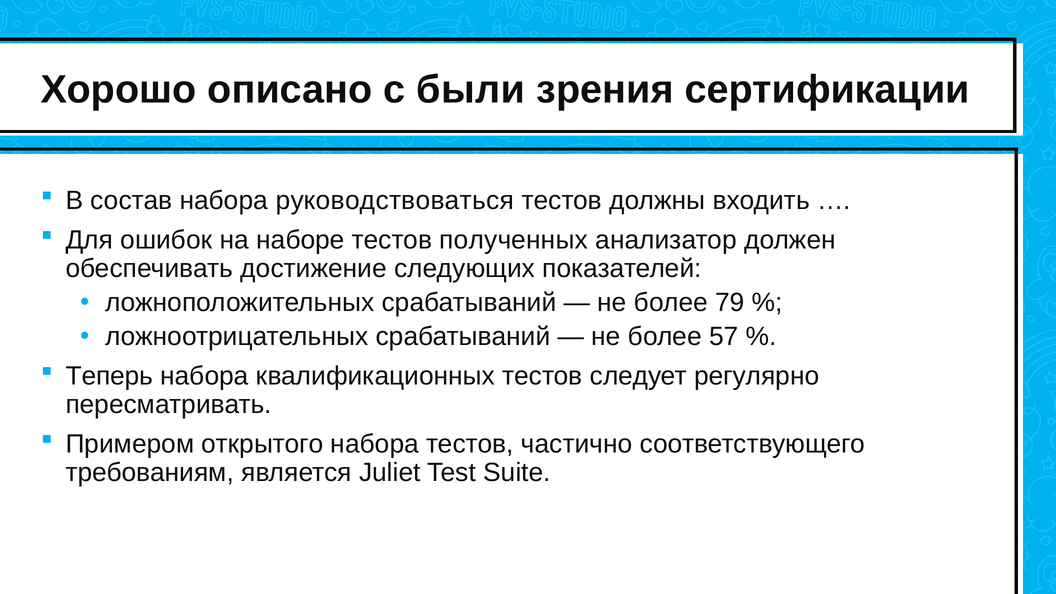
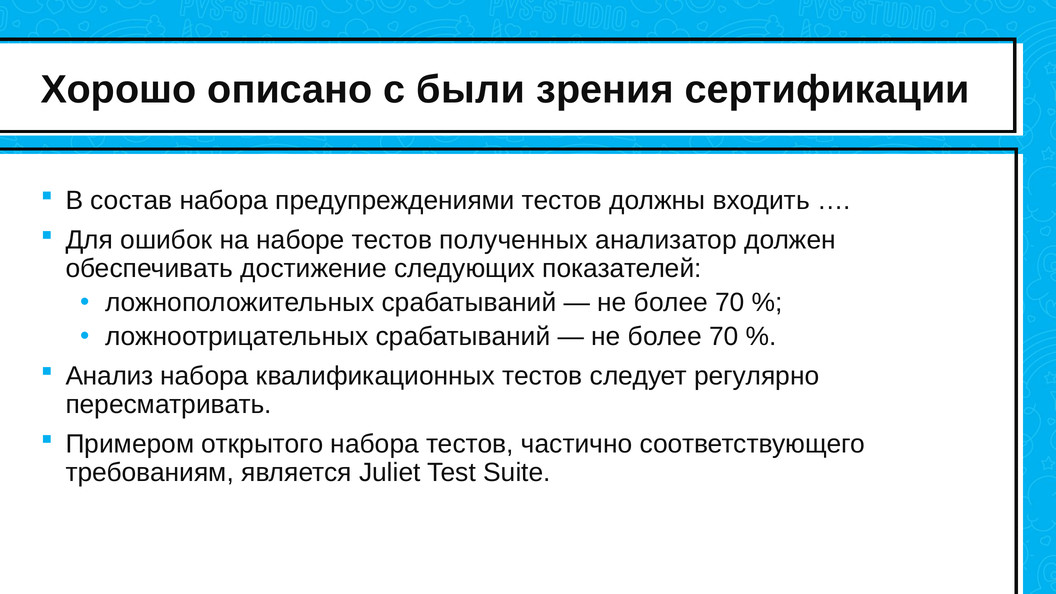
руководствоваться: руководствоваться -> предупреждениями
79 at (730, 302): 79 -> 70
57 at (724, 336): 57 -> 70
Теперь: Теперь -> Анализ
